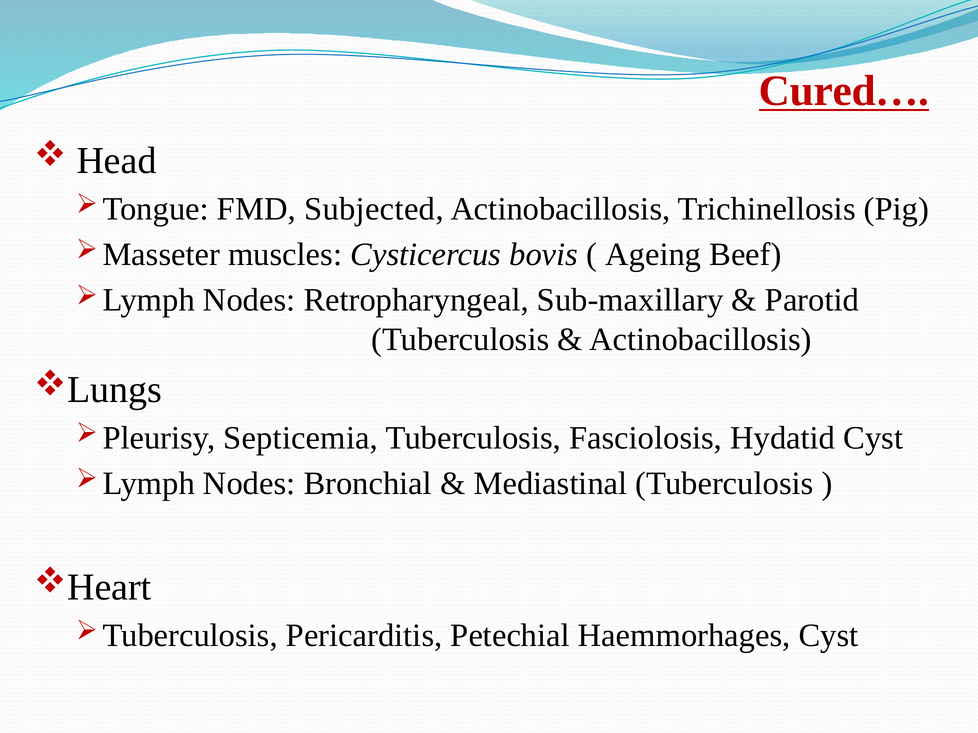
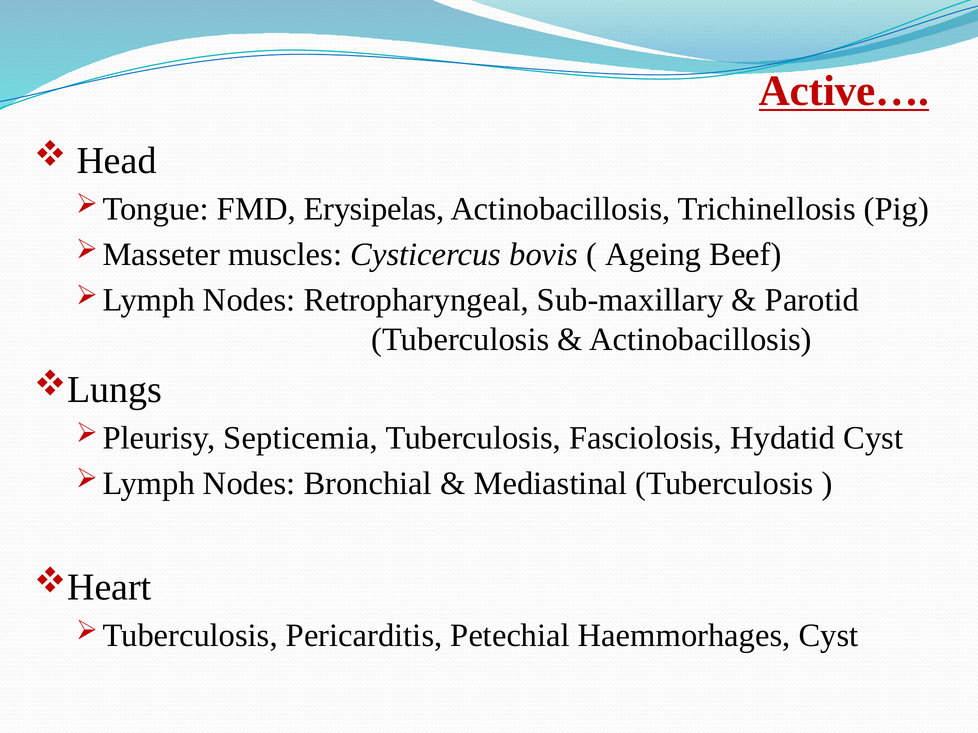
Cured…: Cured… -> Active…
Subjected: Subjected -> Erysipelas
